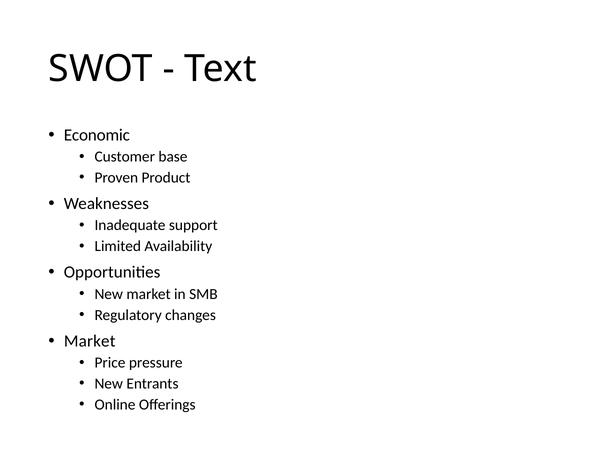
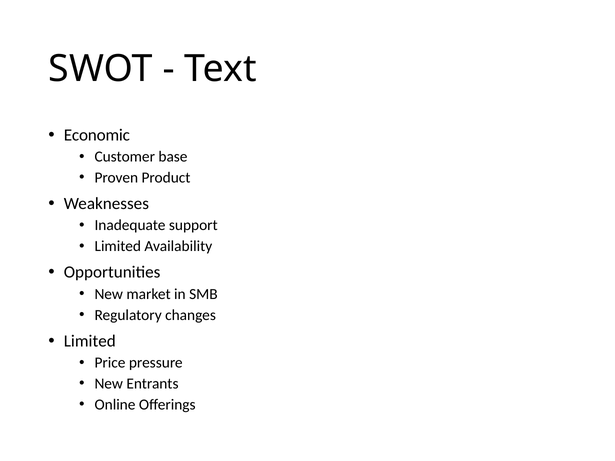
Market at (90, 341): Market -> Limited
